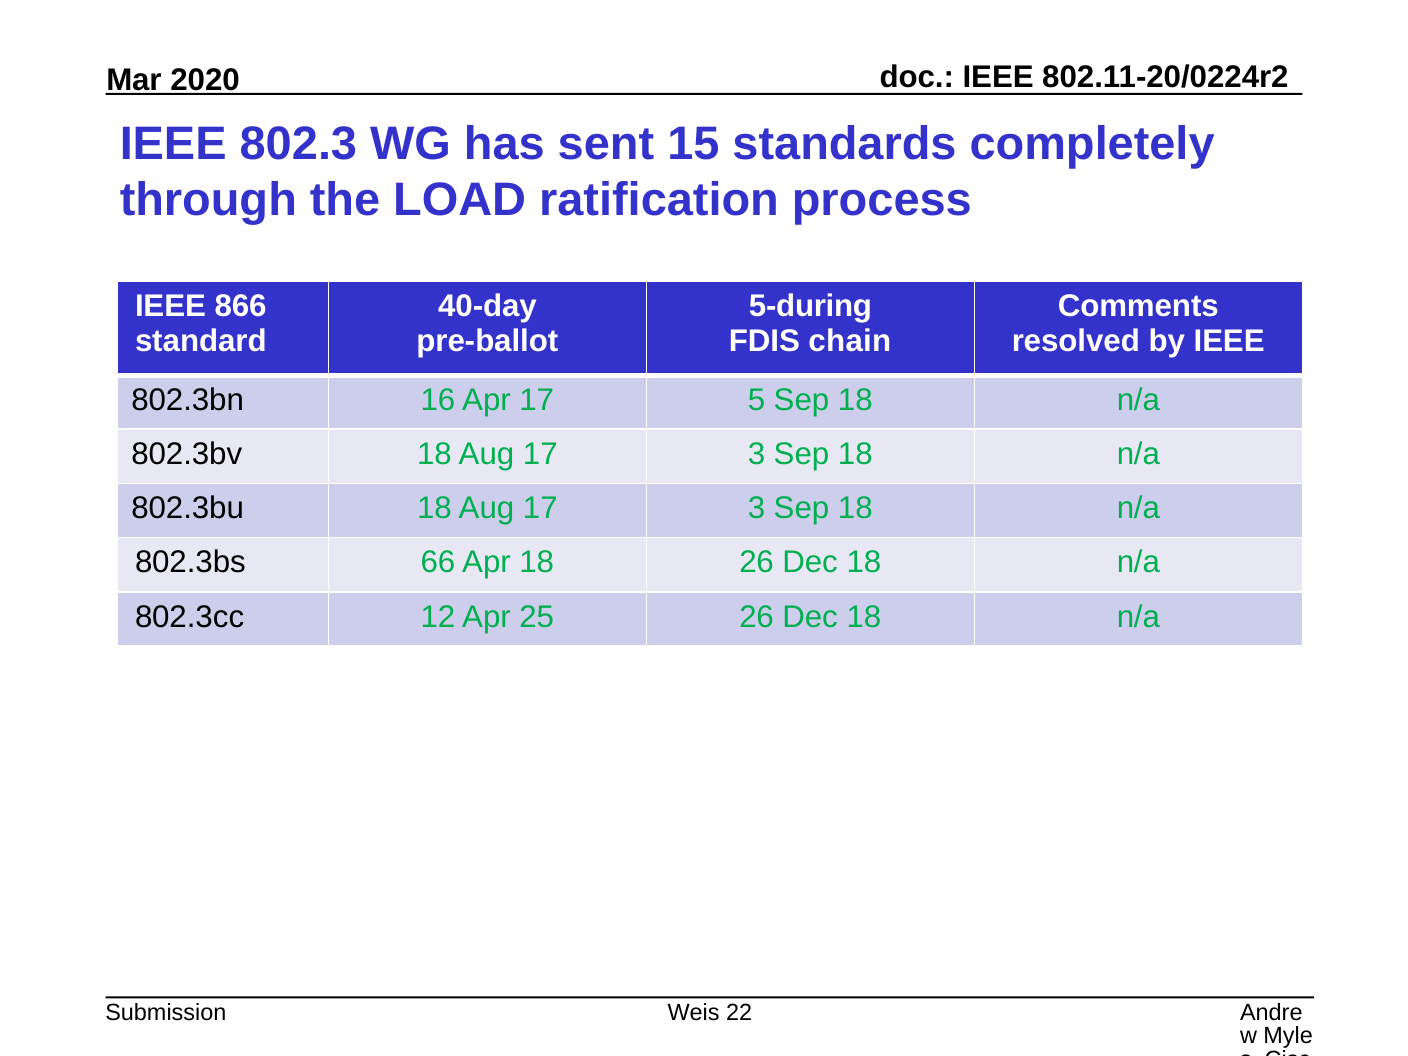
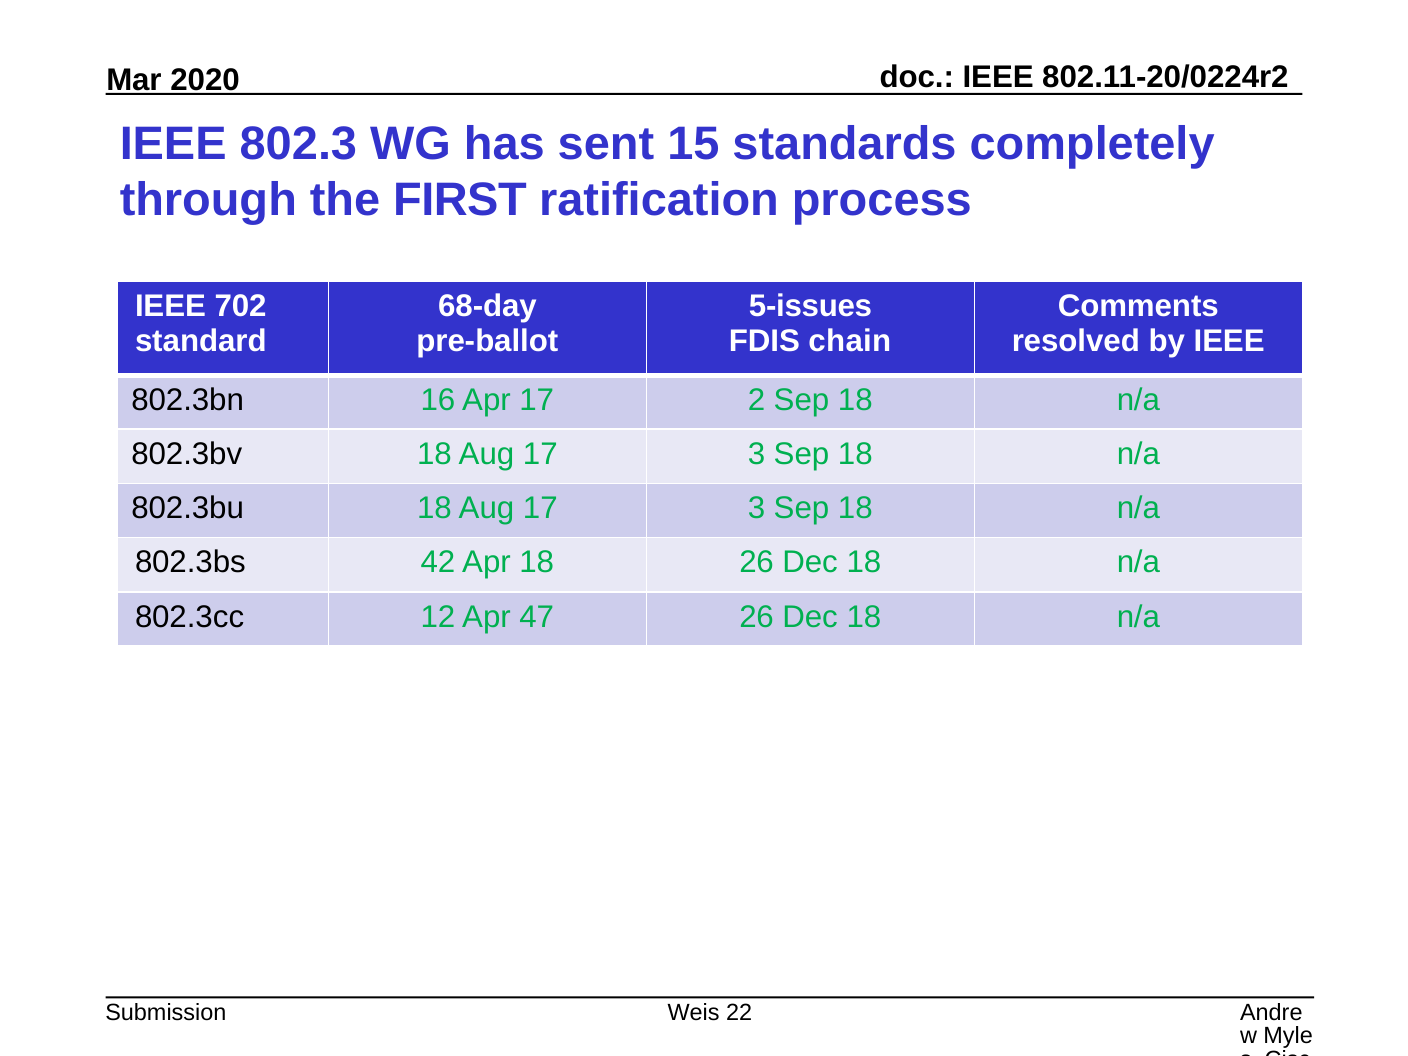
LOAD: LOAD -> FIRST
866: 866 -> 702
40-day: 40-day -> 68-day
5-during: 5-during -> 5-issues
5: 5 -> 2
66: 66 -> 42
25: 25 -> 47
